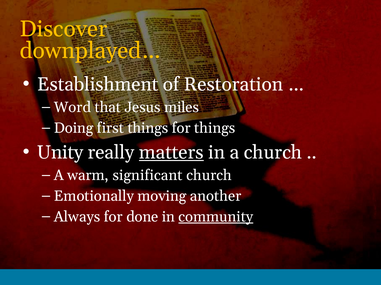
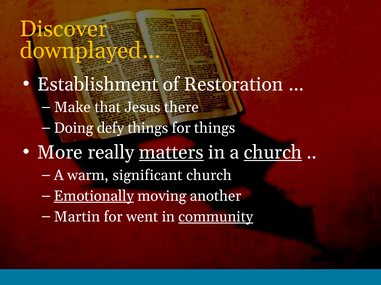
Word: Word -> Make
miles: miles -> there
first: first -> defy
Unity: Unity -> More
church at (273, 153) underline: none -> present
Emotionally underline: none -> present
Always: Always -> Martin
done: done -> went
